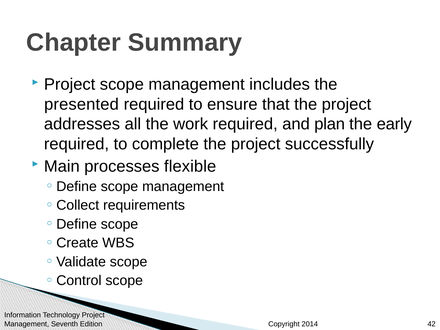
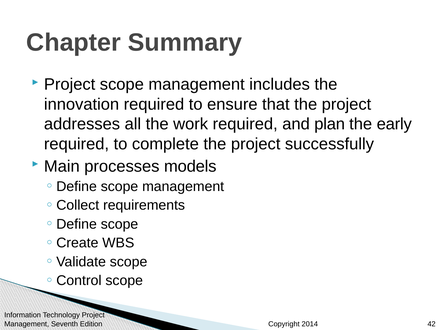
presented: presented -> innovation
flexible: flexible -> models
